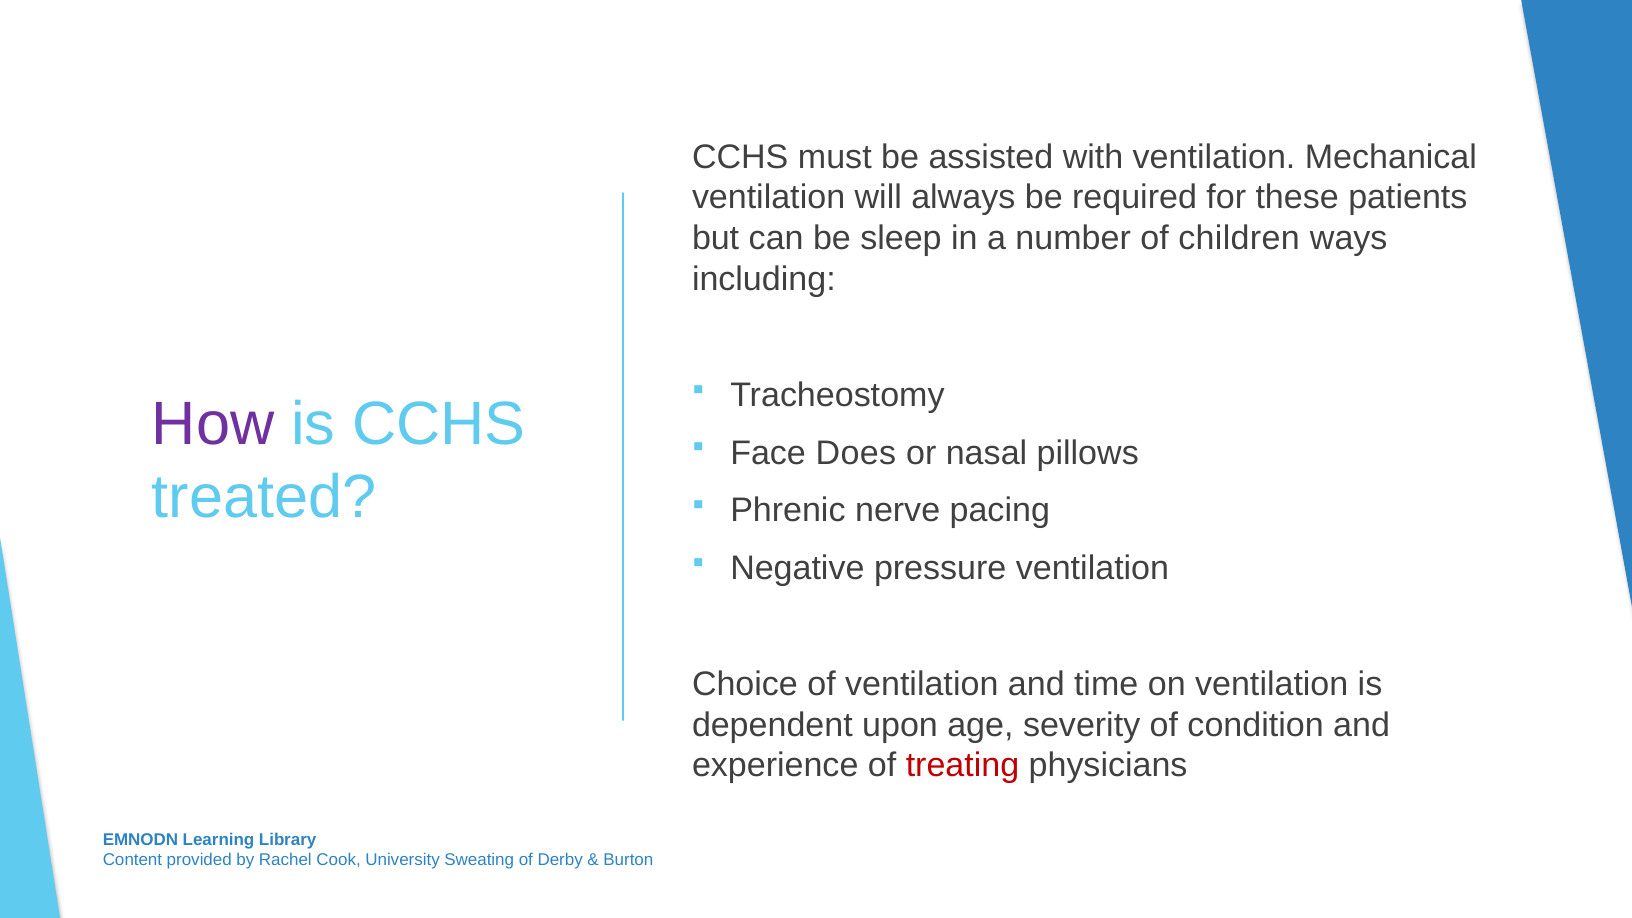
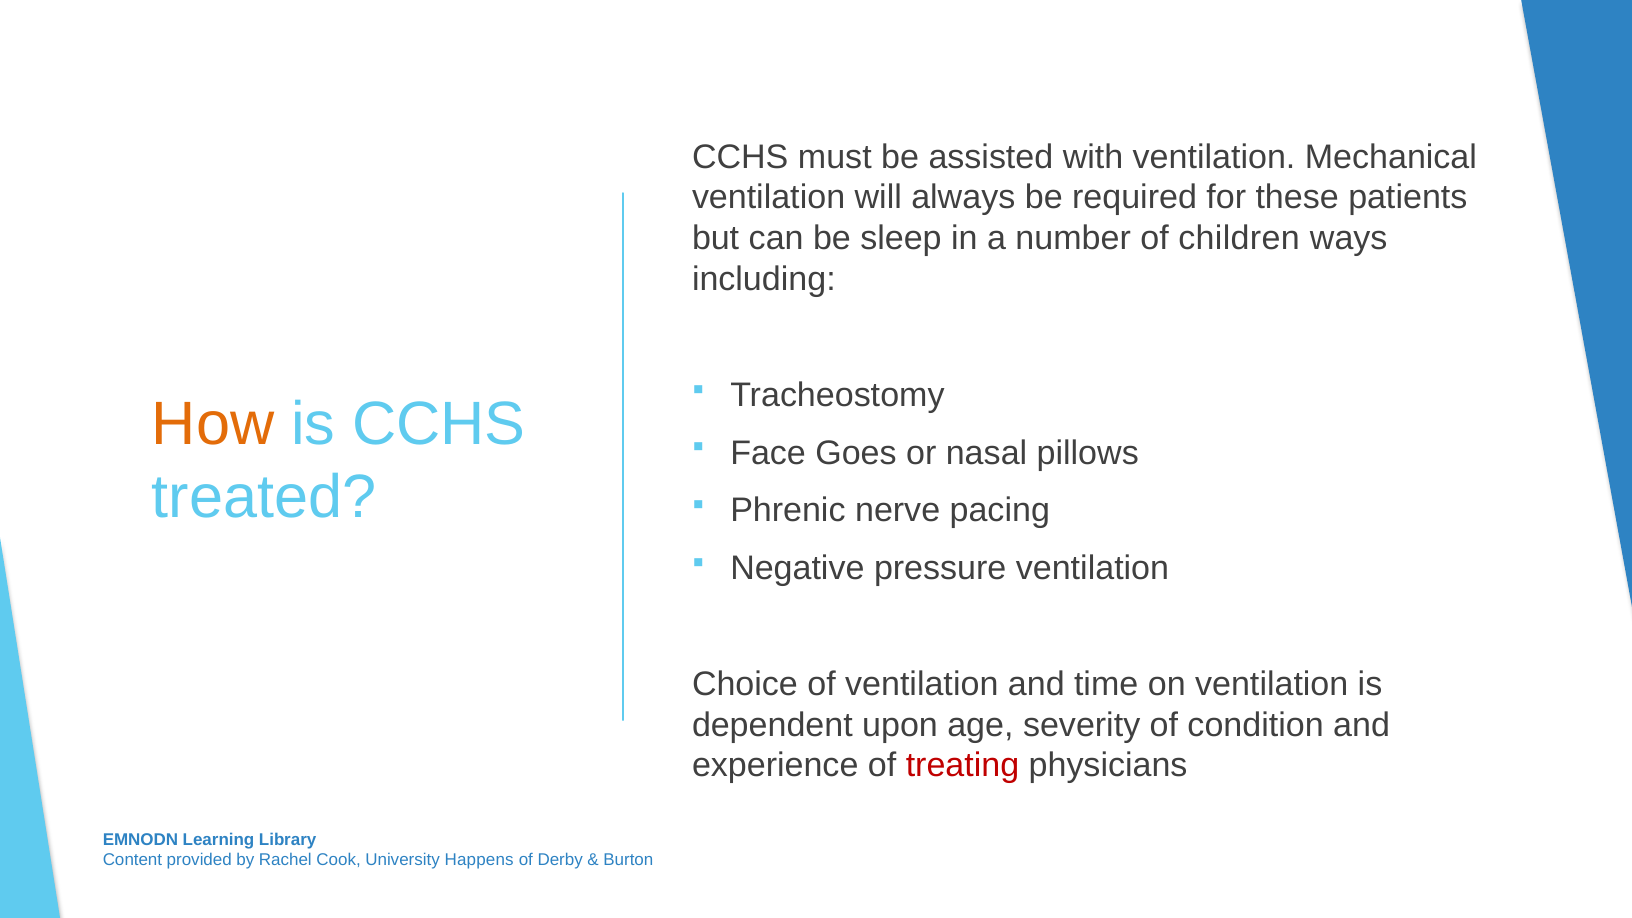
How colour: purple -> orange
Does: Does -> Goes
Sweating: Sweating -> Happens
